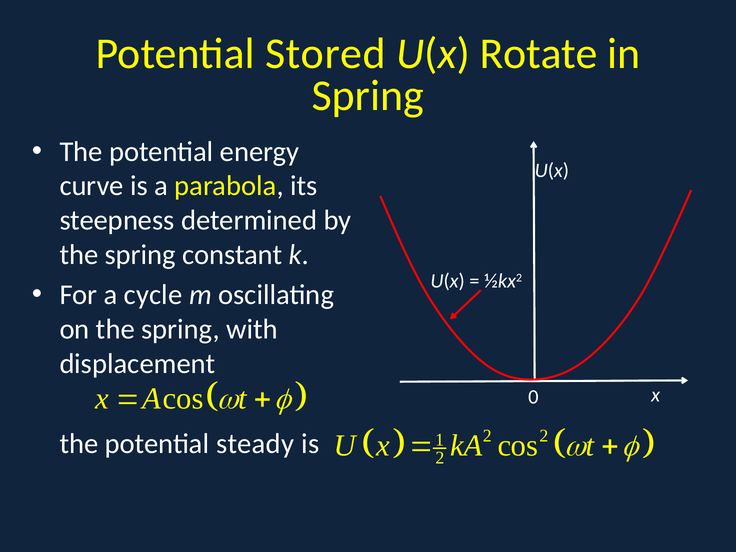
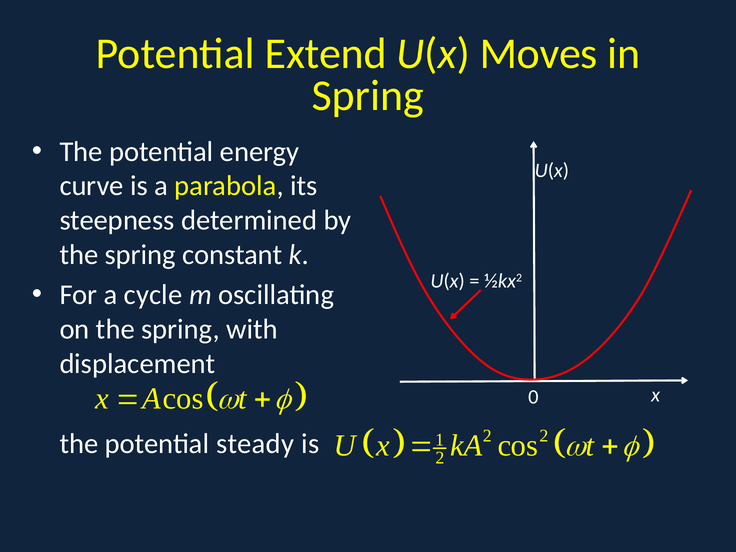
Stored: Stored -> Extend
Rotate: Rotate -> Moves
